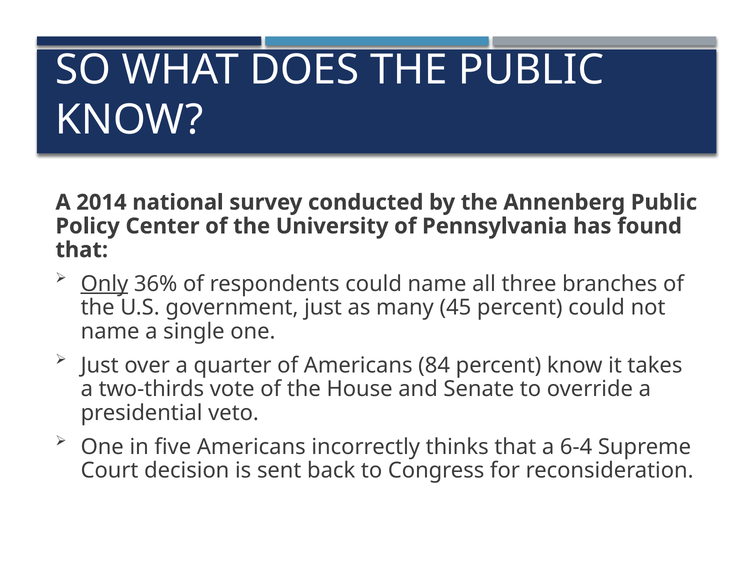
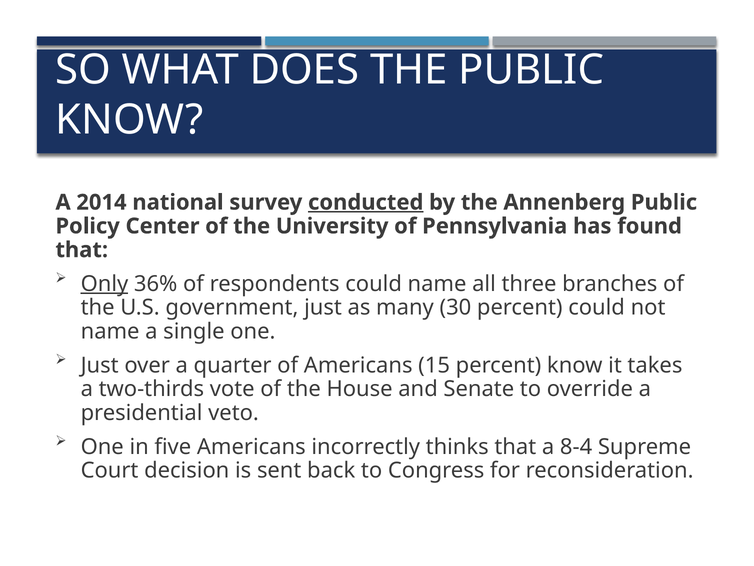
conducted underline: none -> present
45: 45 -> 30
84: 84 -> 15
6-4: 6-4 -> 8-4
